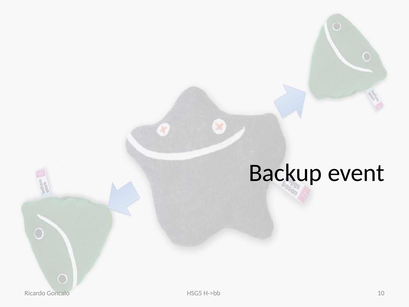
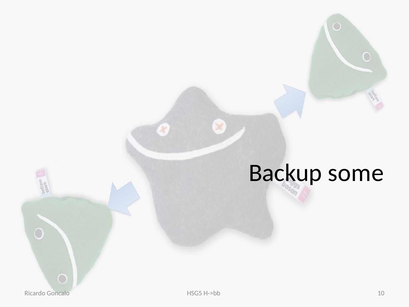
event: event -> some
